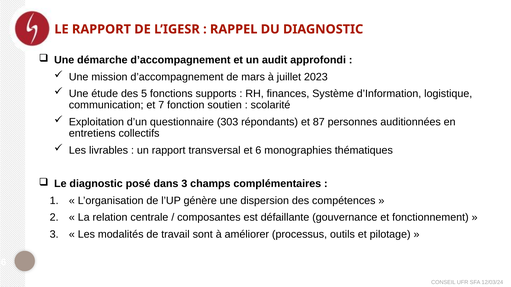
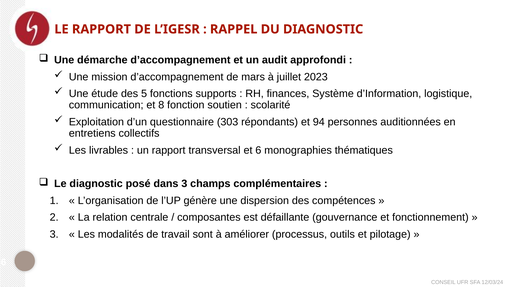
7: 7 -> 8
87: 87 -> 94
